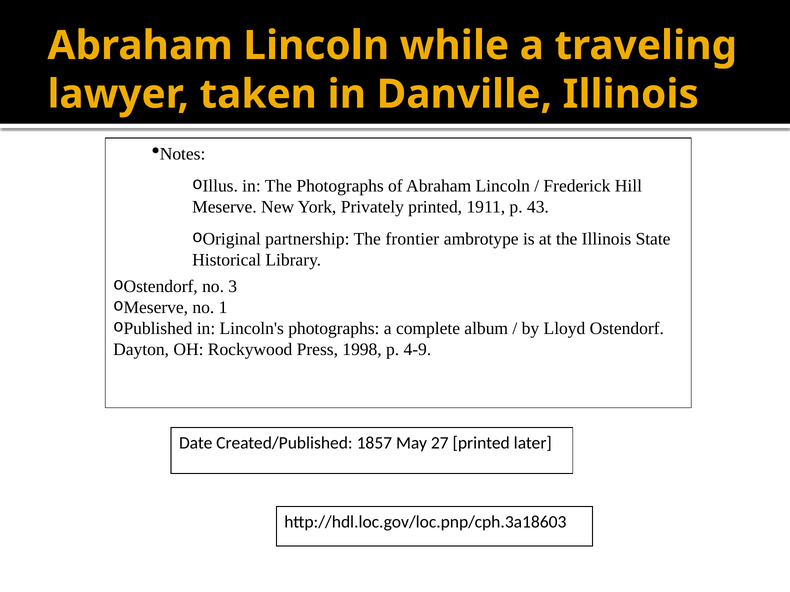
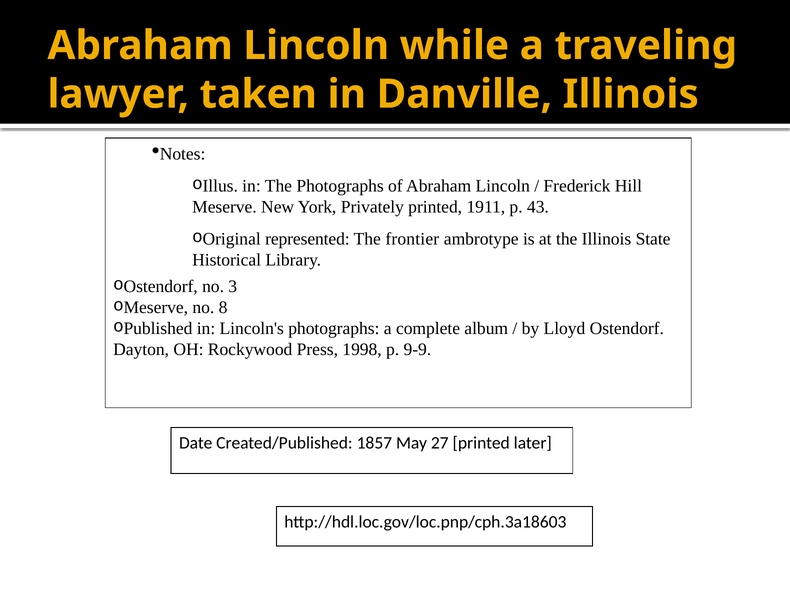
partnership: partnership -> represented
1: 1 -> 8
4-9: 4-9 -> 9-9
